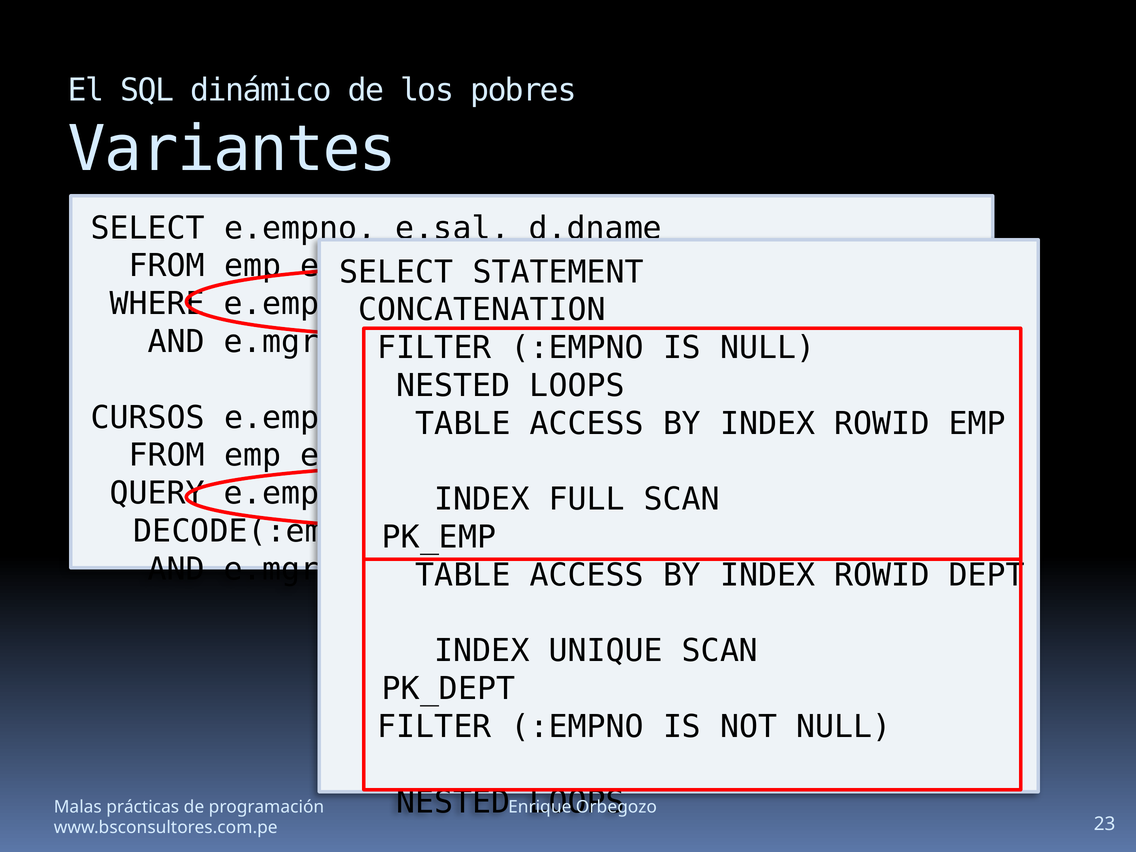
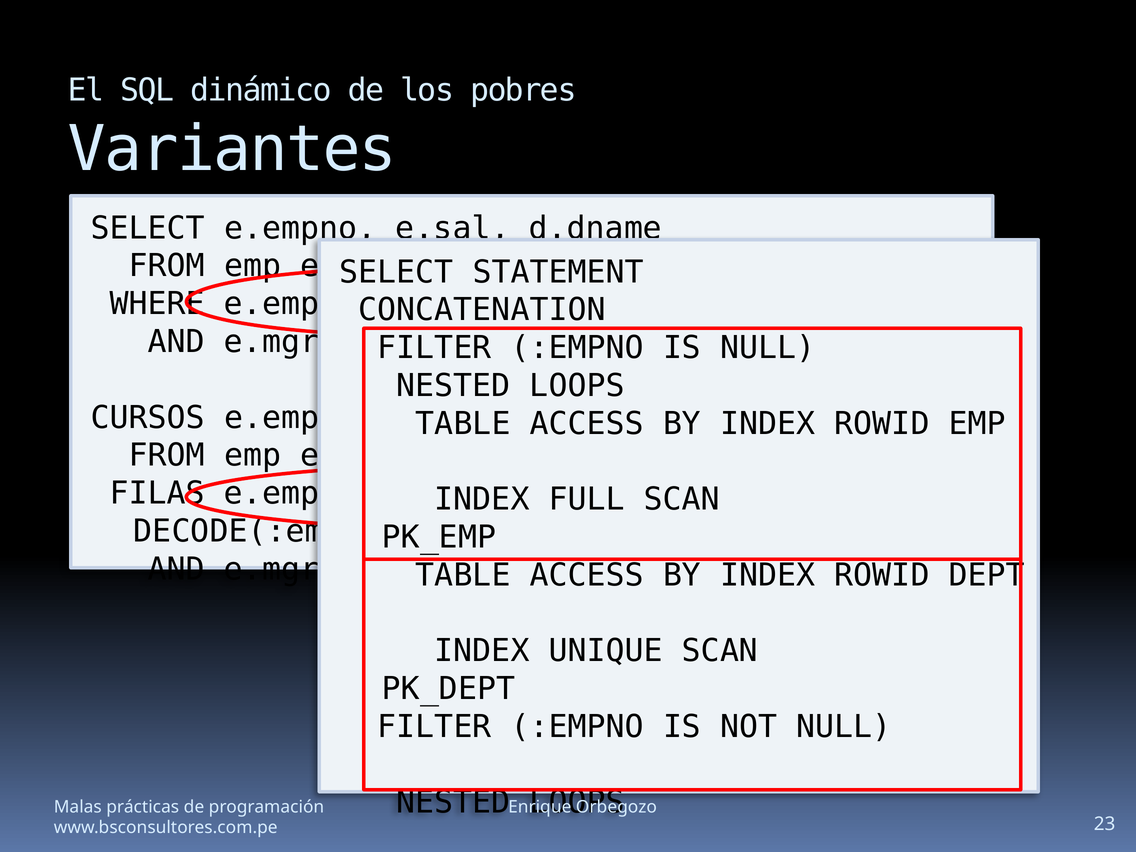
QUERY: QUERY -> FILAS
